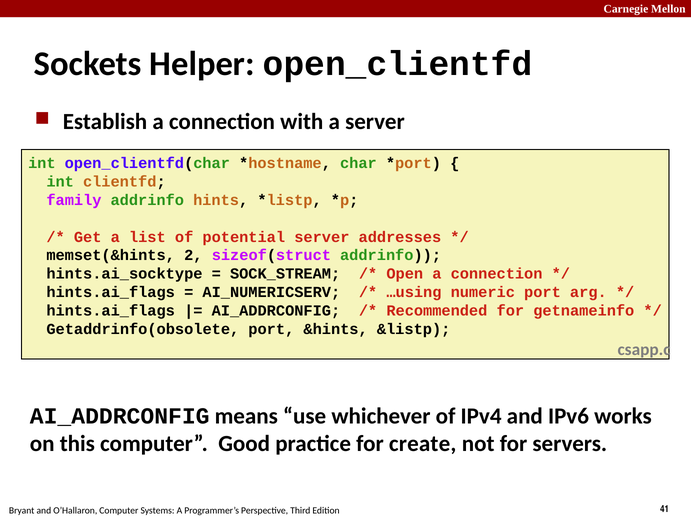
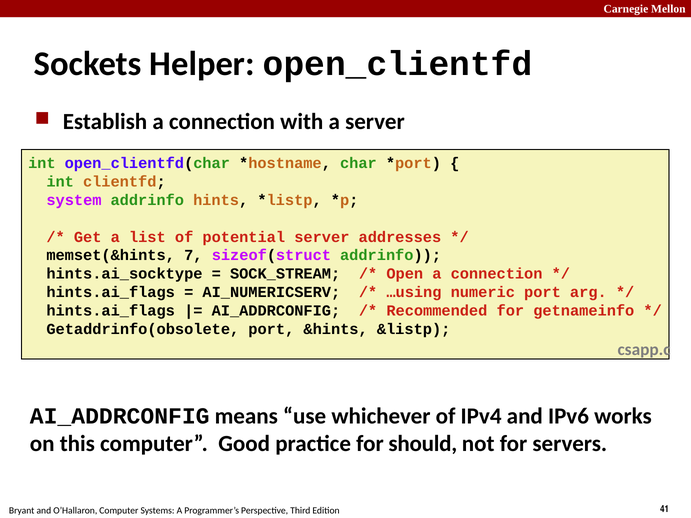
family: family -> system
2: 2 -> 7
create: create -> should
